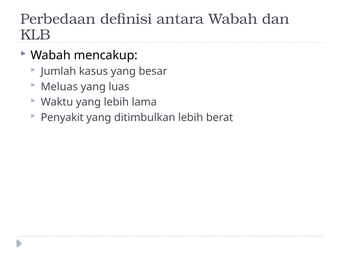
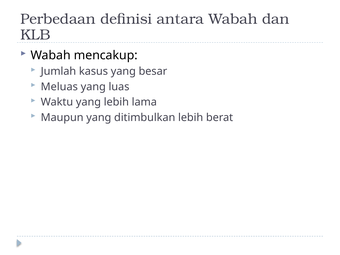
Penyakit: Penyakit -> Maupun
